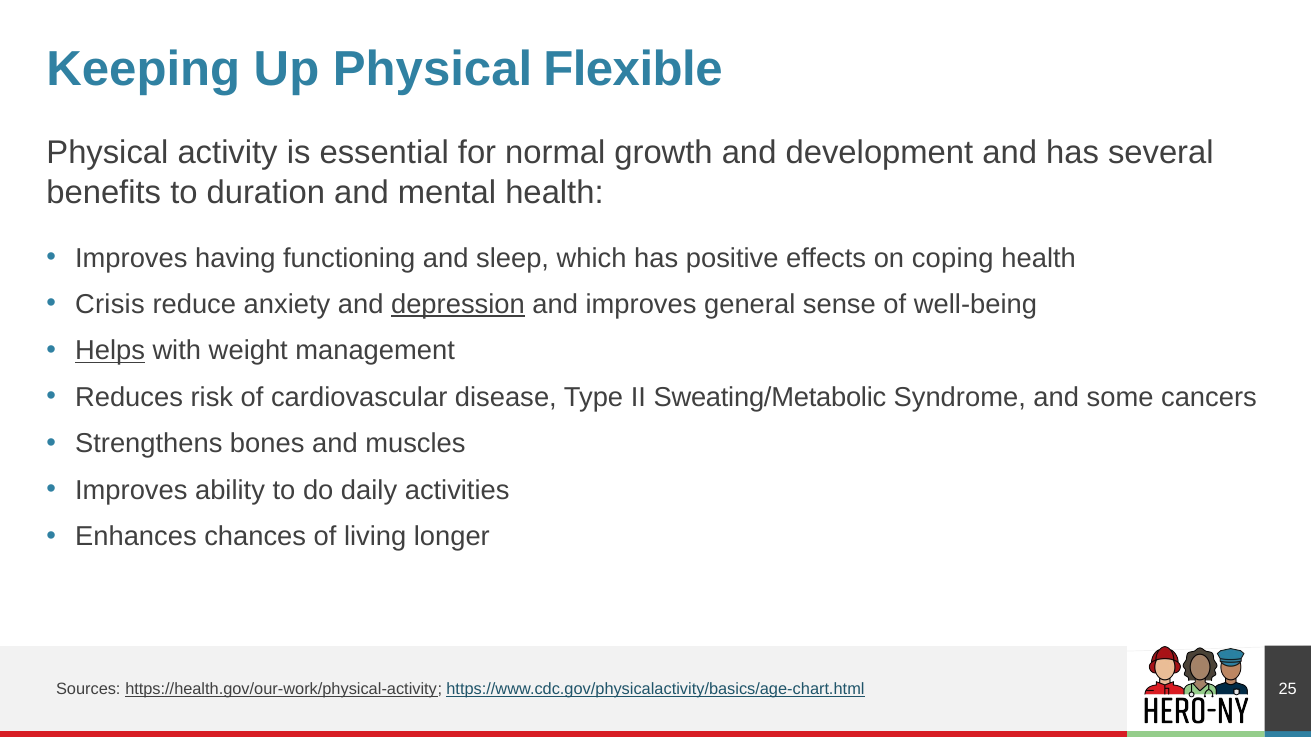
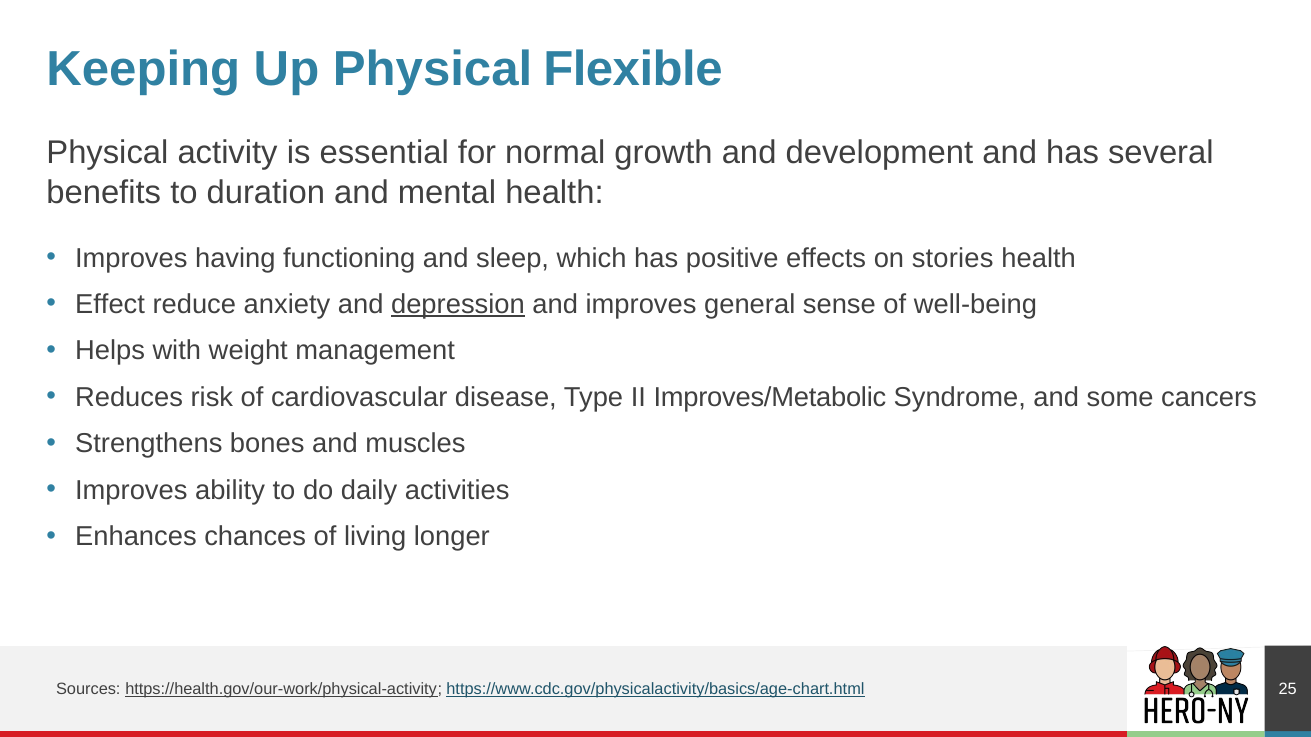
coping: coping -> stories
Crisis: Crisis -> Effect
Helps underline: present -> none
Sweating/Metabolic: Sweating/Metabolic -> Improves/Metabolic
